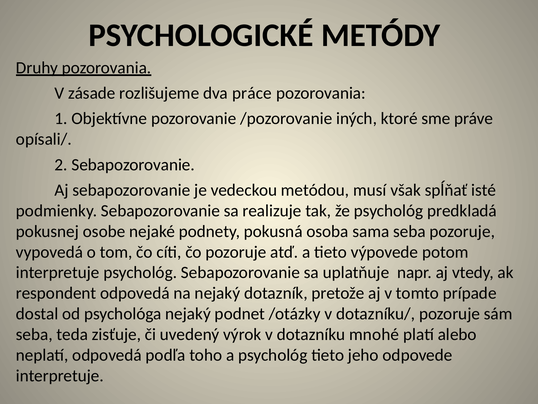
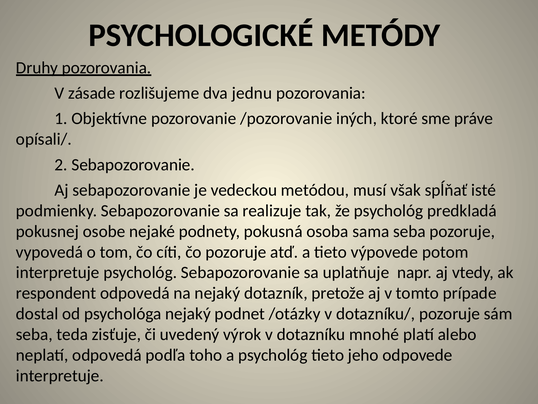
práce: práce -> jednu
